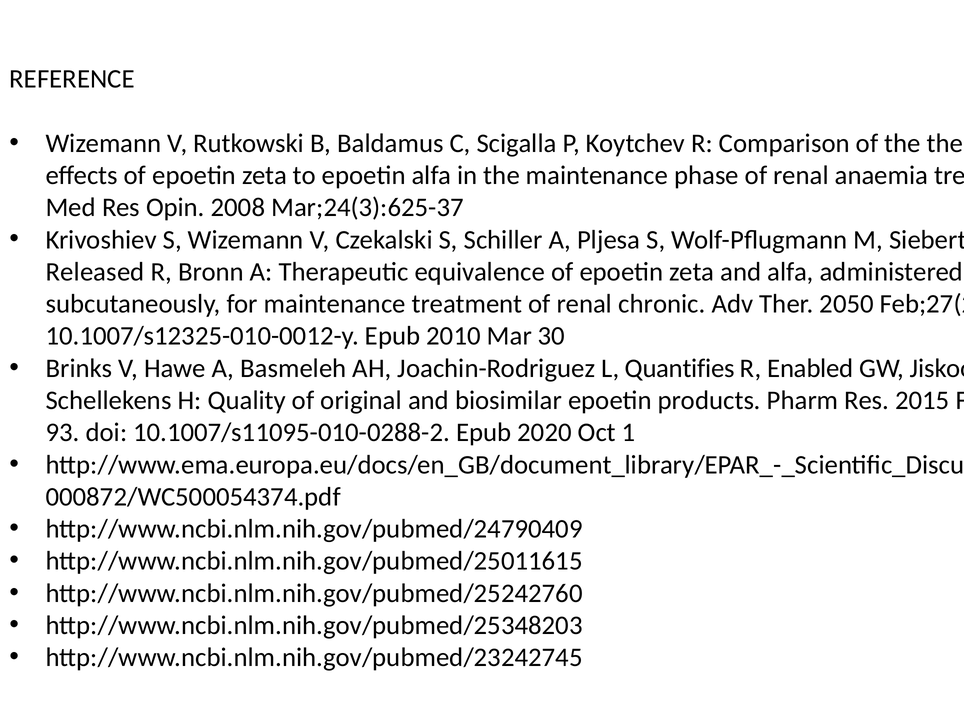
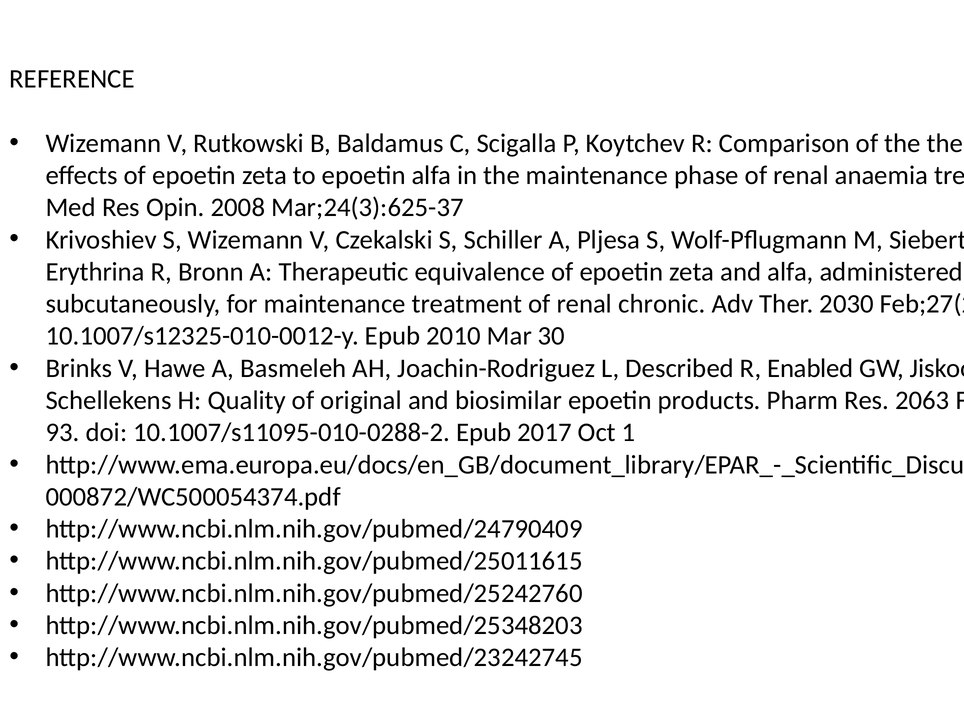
Released: Released -> Erythrina
2050: 2050 -> 2030
Quantifies: Quantifies -> Described
2015: 2015 -> 2063
2020: 2020 -> 2017
